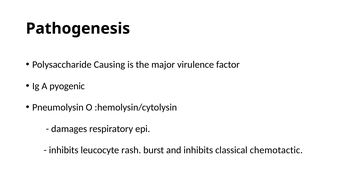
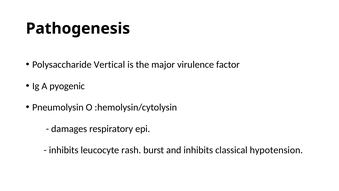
Causing: Causing -> Vertical
chemotactic: chemotactic -> hypotension
